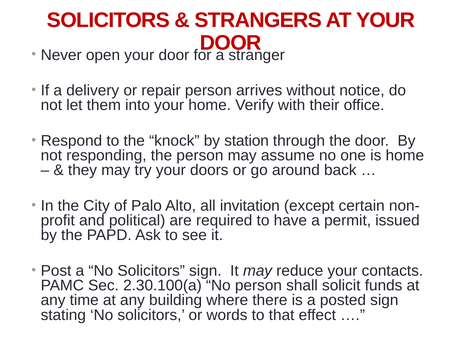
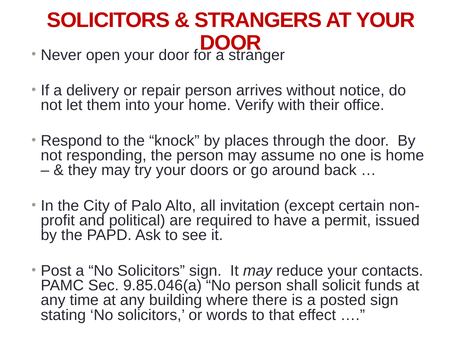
station: station -> places
2.30.100(a: 2.30.100(a -> 9.85.046(a
